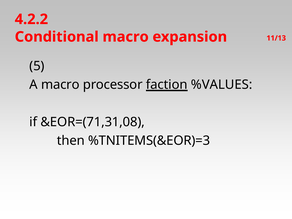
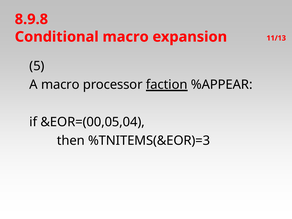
4.2.2: 4.2.2 -> 8.9.8
%VALUES: %VALUES -> %APPEAR
&EOR=(71,31,08: &EOR=(71,31,08 -> &EOR=(00,05,04
